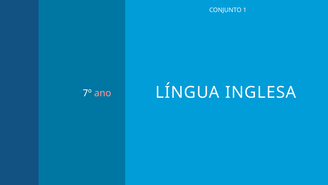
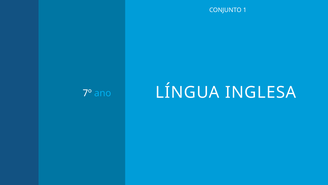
ano colour: pink -> light blue
